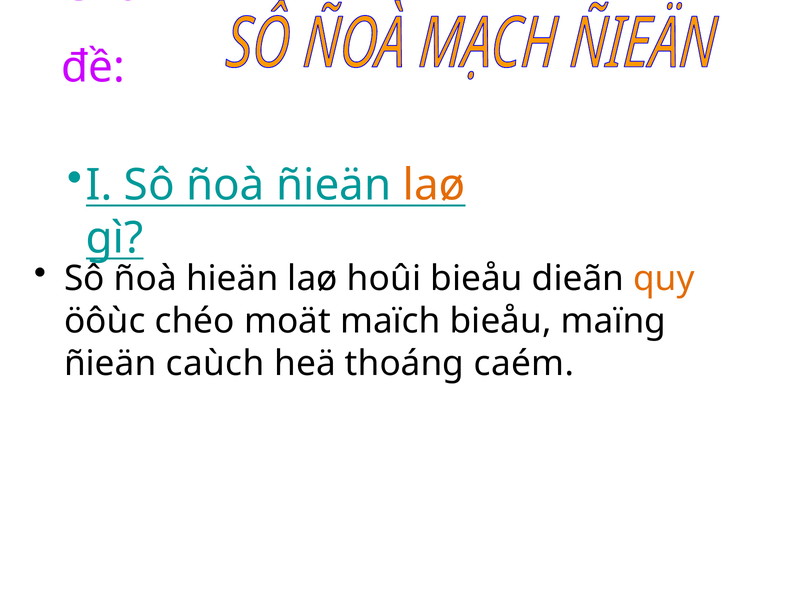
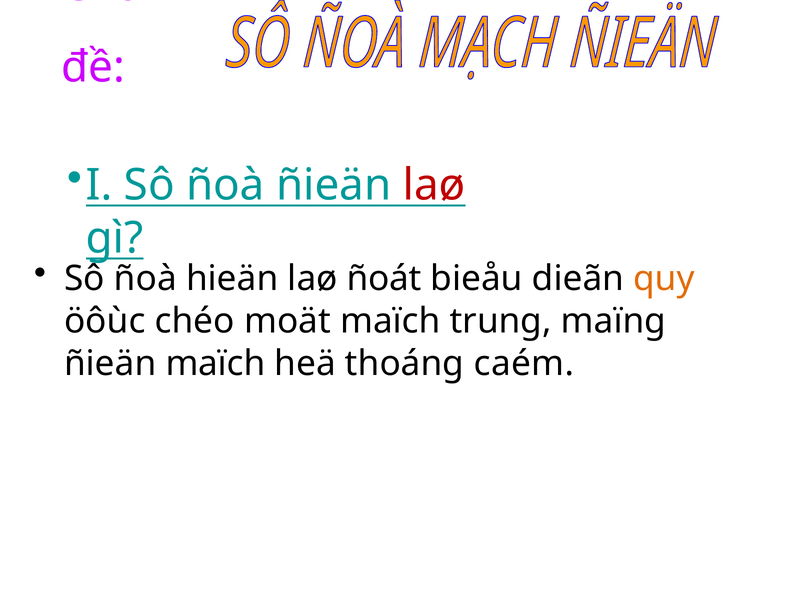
laø at (434, 185) colour: orange -> red
hoûi: hoûi -> ñoát
maïch bieåu: bieåu -> trung
ñieän caùch: caùch -> maïch
